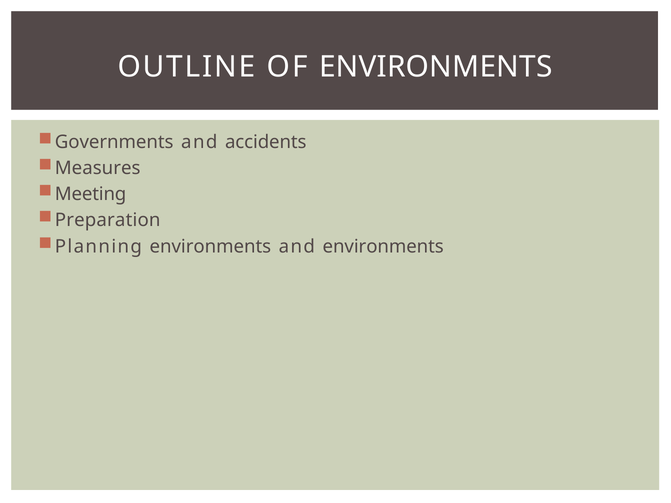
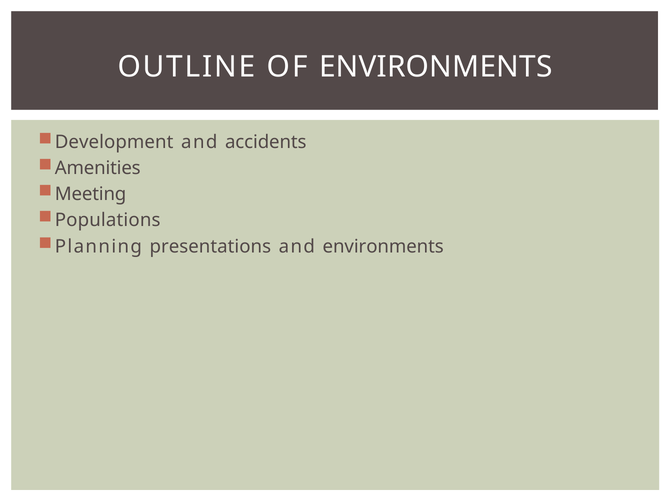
Governments: Governments -> Development
Measures: Measures -> Amenities
Preparation: Preparation -> Populations
Planning environments: environments -> presentations
